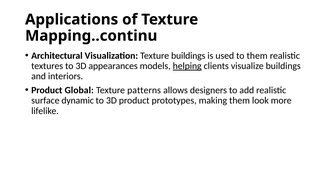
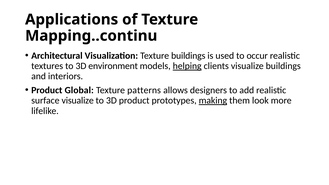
to them: them -> occur
appearances: appearances -> environment
surface dynamic: dynamic -> visualize
making underline: none -> present
